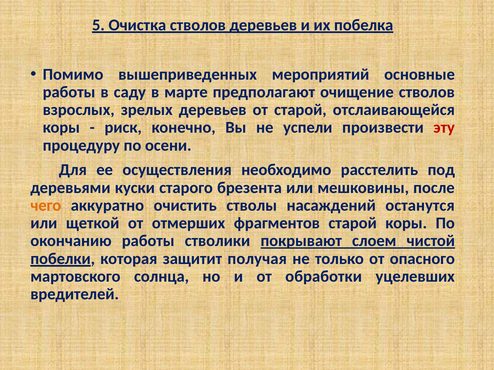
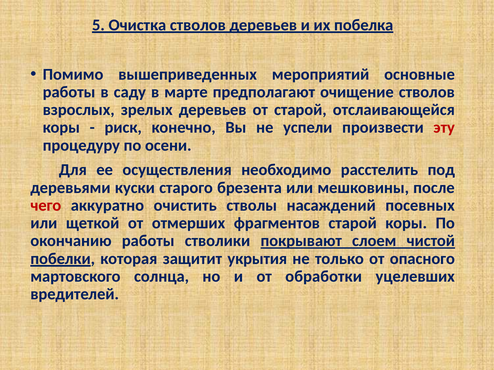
чего colour: orange -> red
останутся: останутся -> посевных
получая: получая -> укрытия
